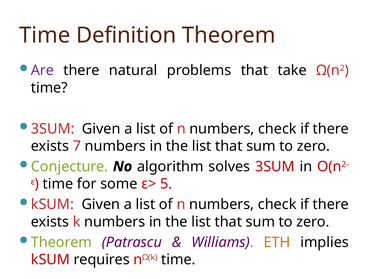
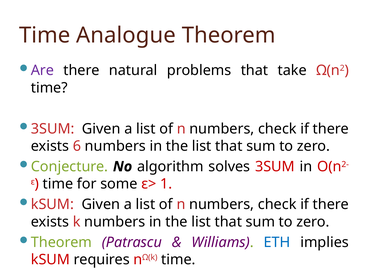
Definition: Definition -> Analogue
7: 7 -> 6
5: 5 -> 1
ETH colour: orange -> blue
